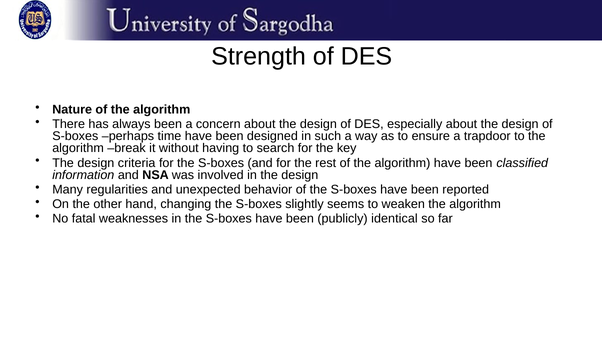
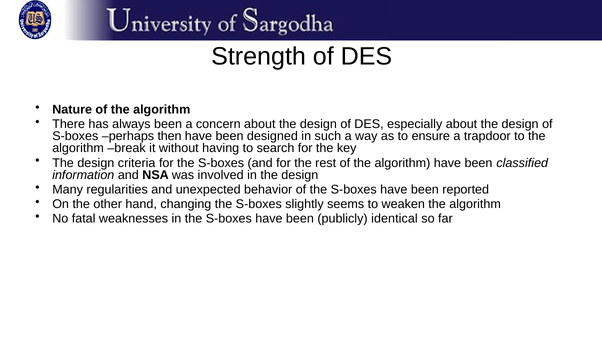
time: time -> then
